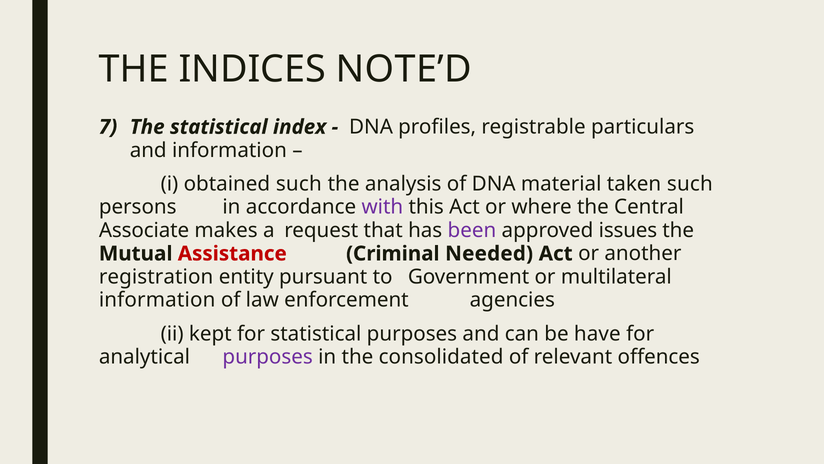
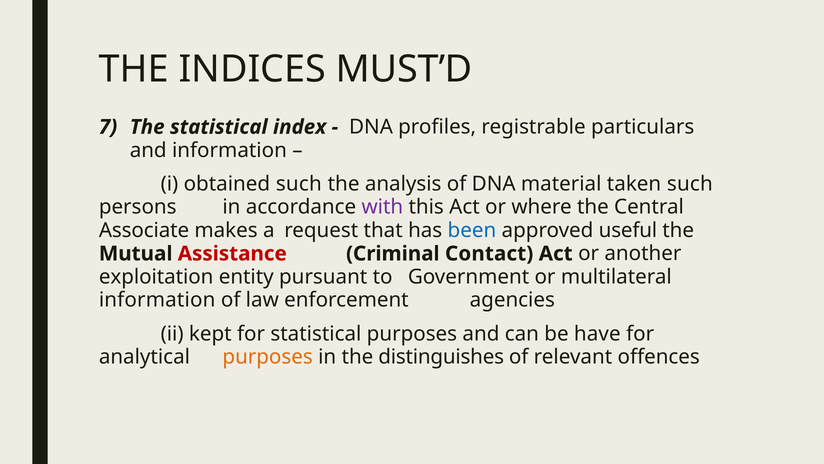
NOTE’D: NOTE’D -> MUST’D
been colour: purple -> blue
issues: issues -> useful
Needed: Needed -> Contact
registration: registration -> exploitation
purposes at (268, 357) colour: purple -> orange
consolidated: consolidated -> distinguishes
